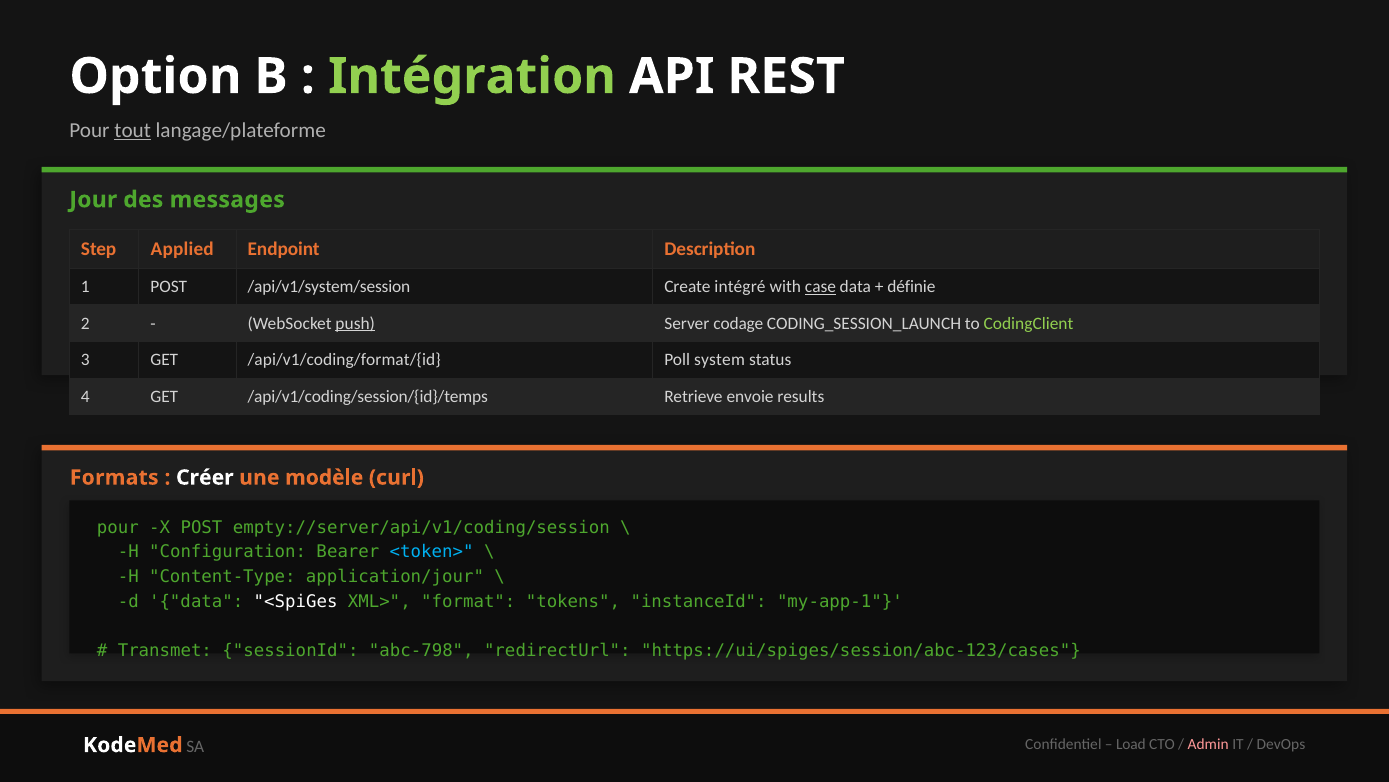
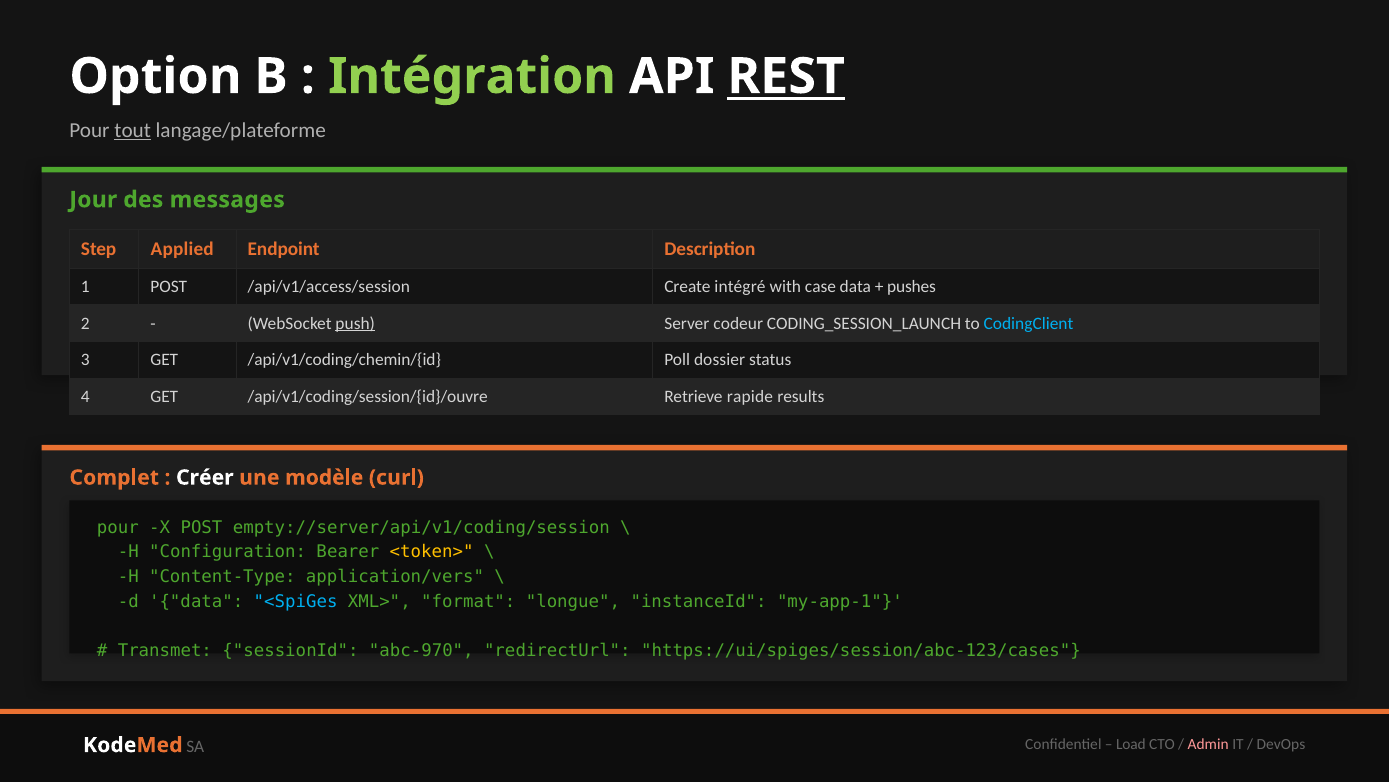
REST underline: none -> present
/api/v1/system/session: /api/v1/system/session -> /api/v1/access/session
case underline: present -> none
définie: définie -> pushes
codage: codage -> codeur
CodingClient colour: light green -> light blue
/api/v1/coding/format/{id: /api/v1/coding/format/{id -> /api/v1/coding/chemin/{id
system: system -> dossier
/api/v1/coding/session/{id}/temps: /api/v1/coding/session/{id}/temps -> /api/v1/coding/session/{id}/ouvre
envoie: envoie -> rapide
Formats: Formats -> Complet
<token> colour: light blue -> yellow
application/jour: application/jour -> application/vers
<SpiGes colour: white -> light blue
tokens: tokens -> longue
abc-798: abc-798 -> abc-970
